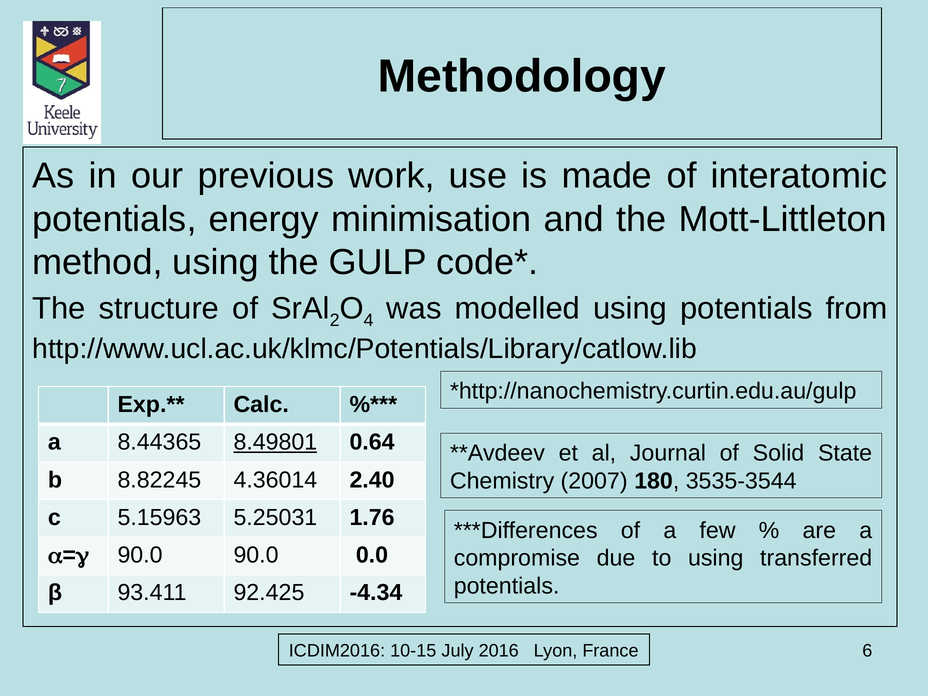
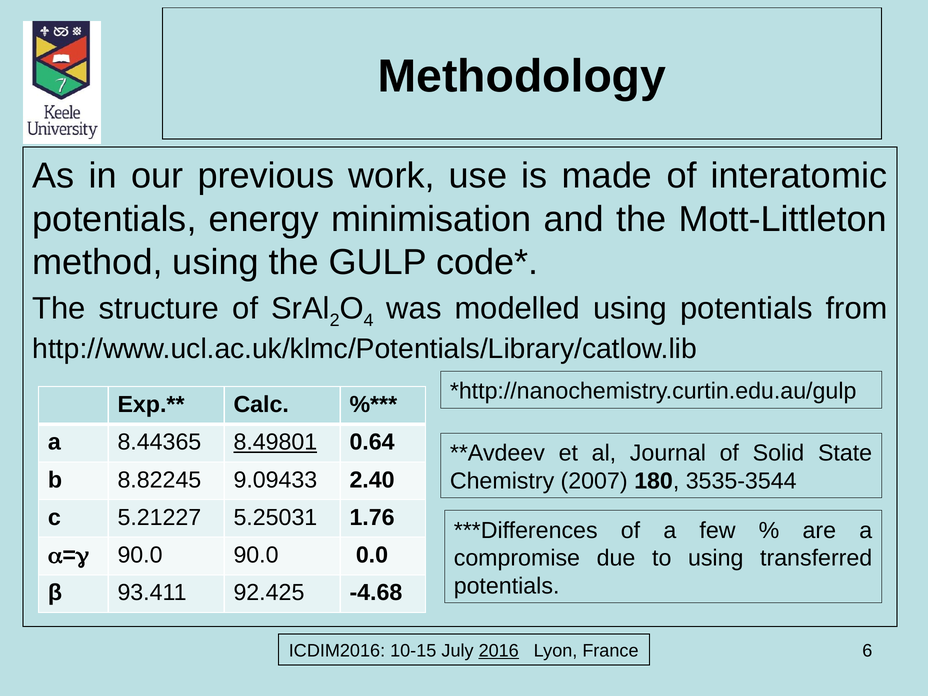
4.36014: 4.36014 -> 9.09433
5.15963: 5.15963 -> 5.21227
-4.34: -4.34 -> -4.68
2016 underline: none -> present
